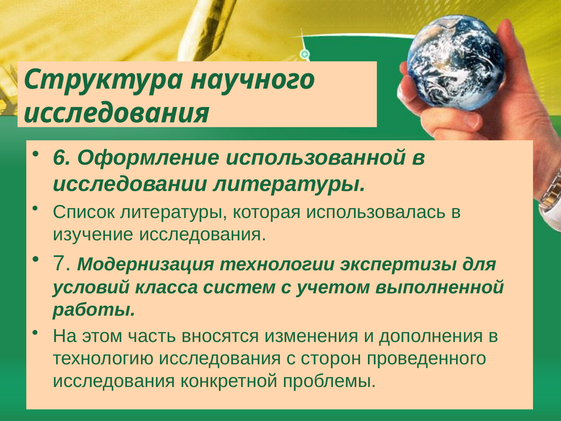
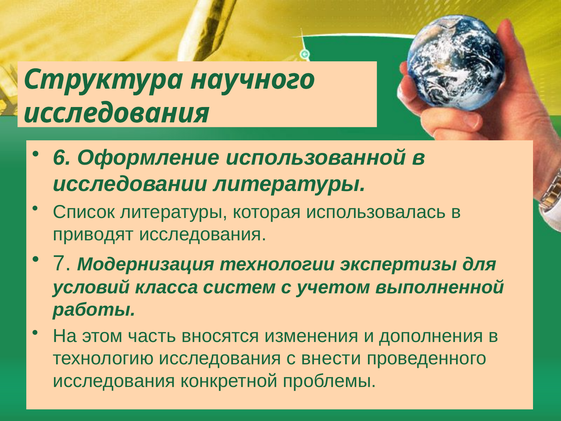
изучение: изучение -> приводят
сторон: сторон -> внести
